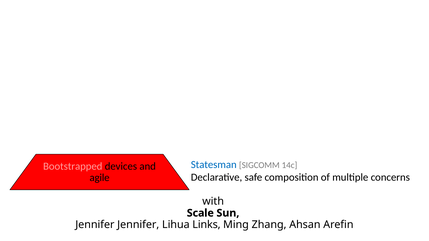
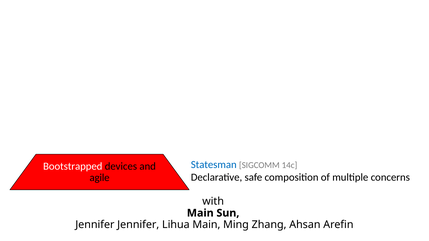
Bootstrapped colour: pink -> white
Scale at (200, 213): Scale -> Main
Lihua Links: Links -> Main
